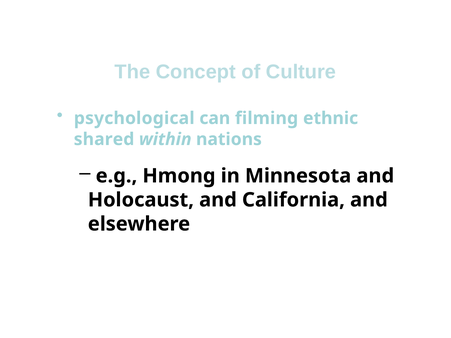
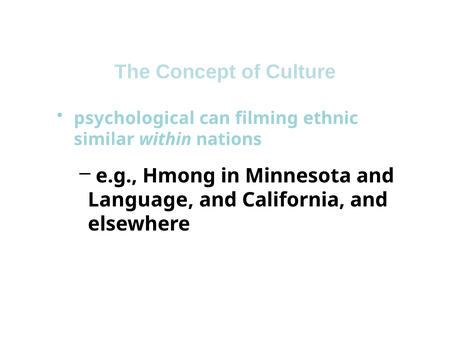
shared: shared -> similar
Holocaust: Holocaust -> Language
